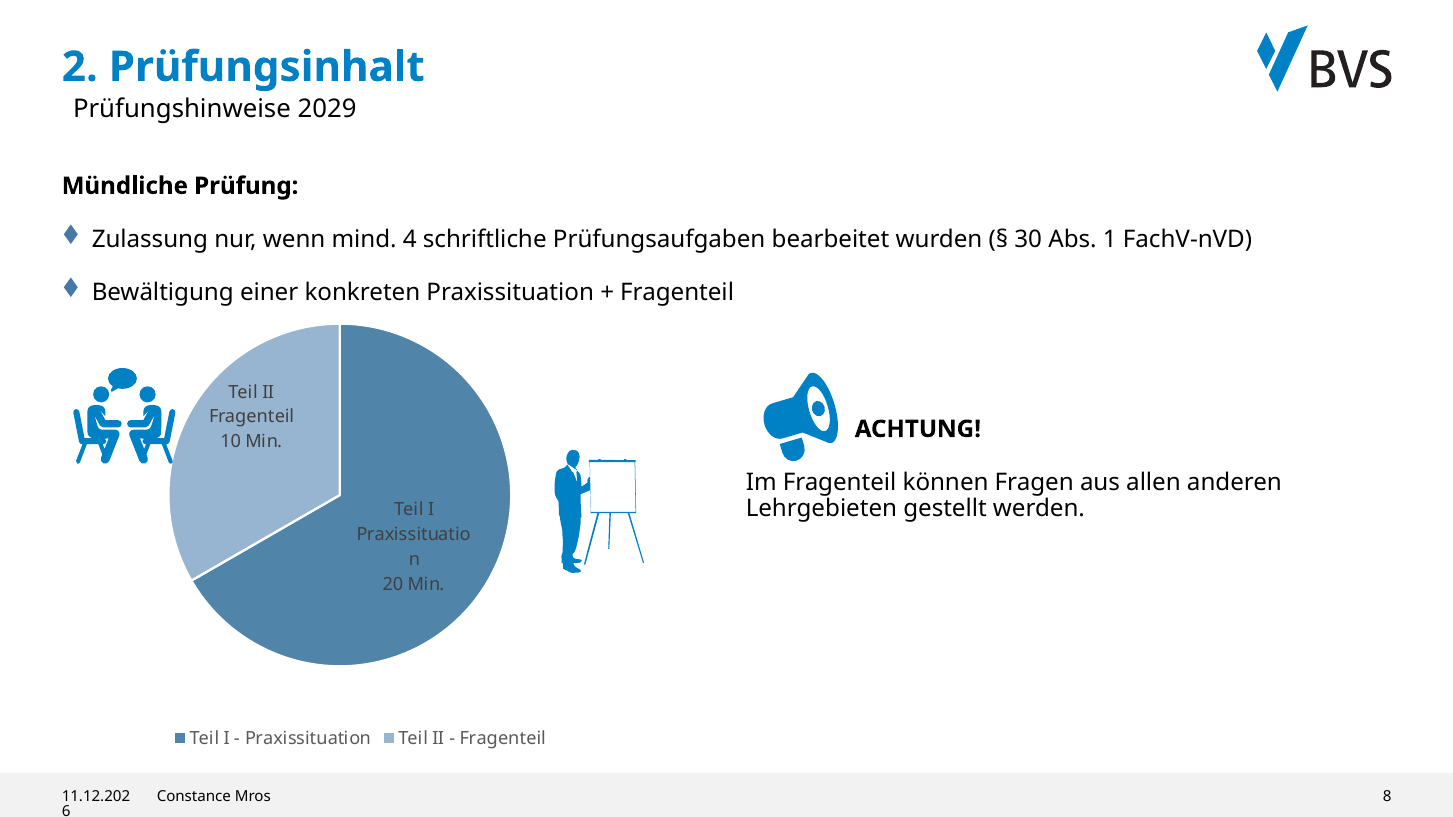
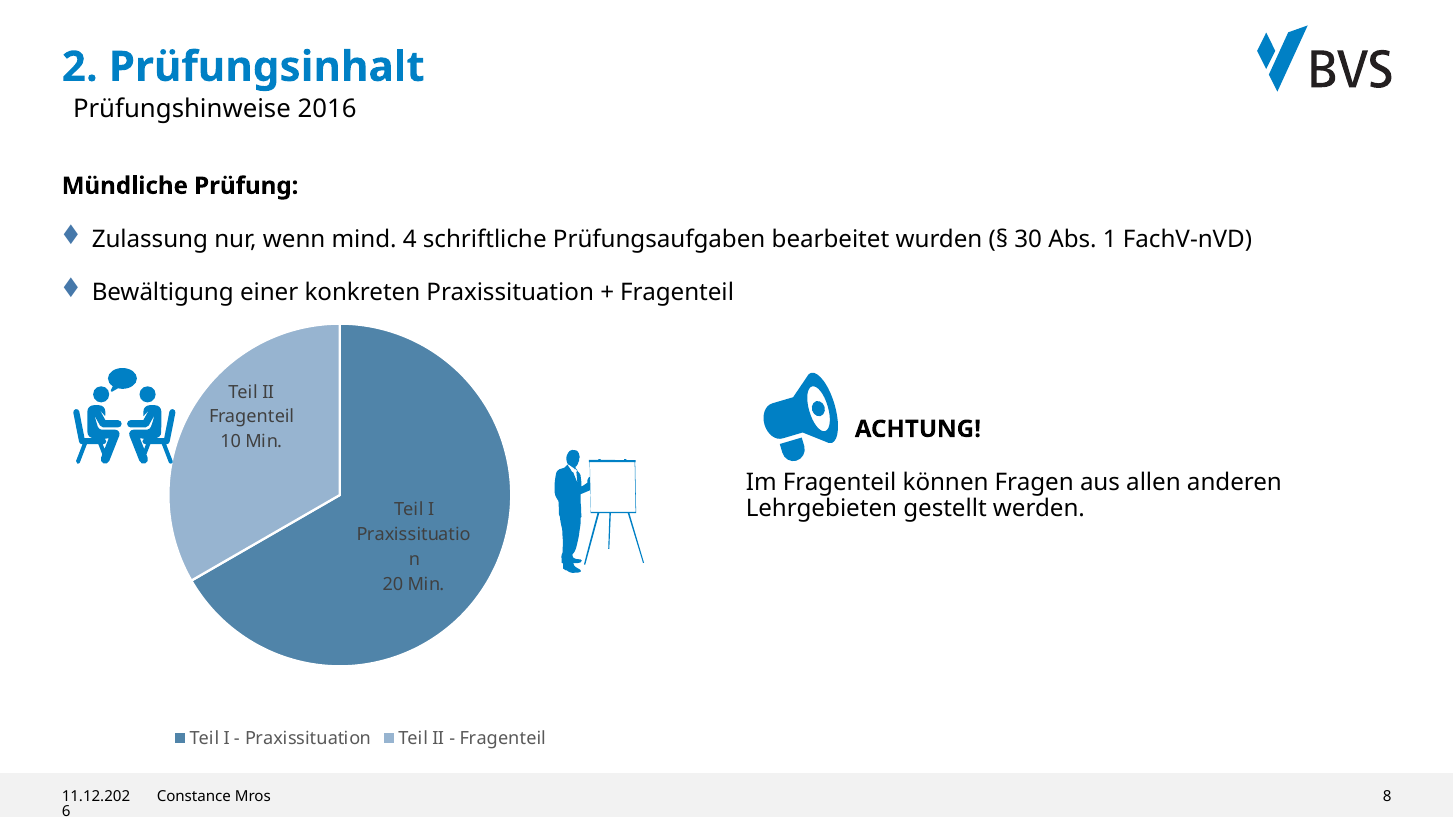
2029: 2029 -> 2016
